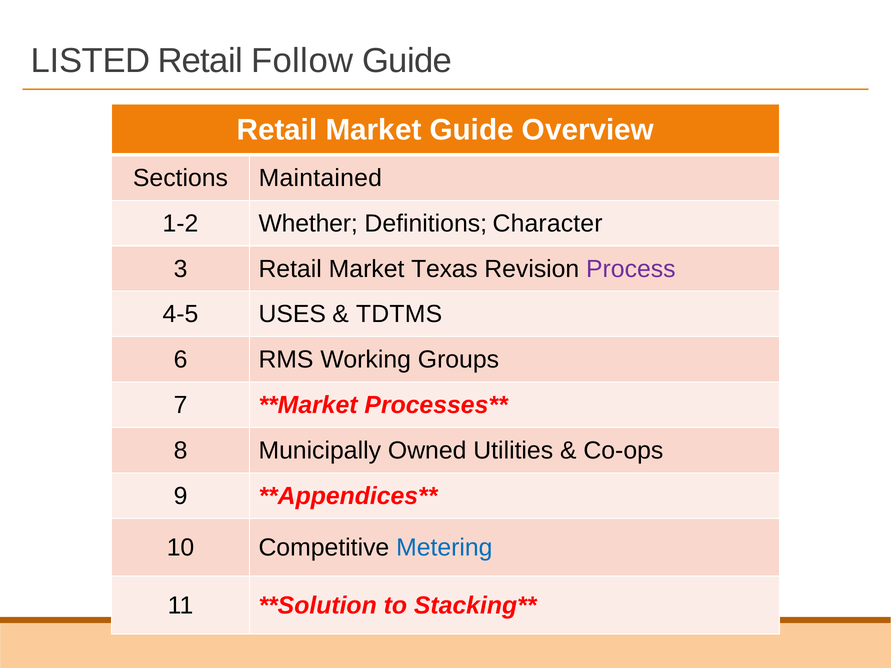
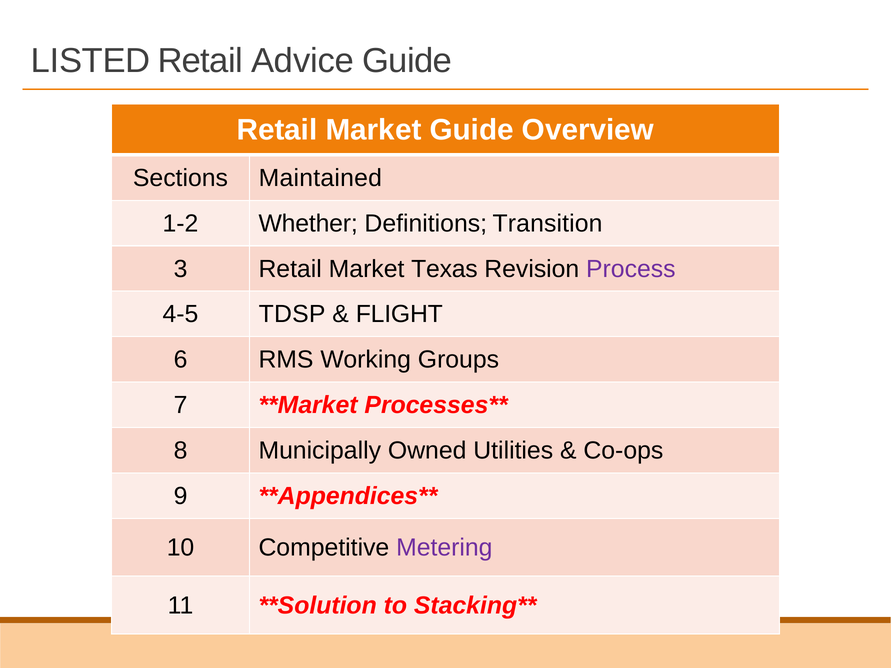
Follow: Follow -> Advice
Character: Character -> Transition
USES: USES -> TDSP
TDTMS: TDTMS -> FLIGHT
Metering colour: blue -> purple
